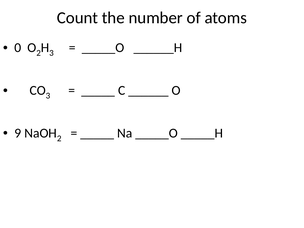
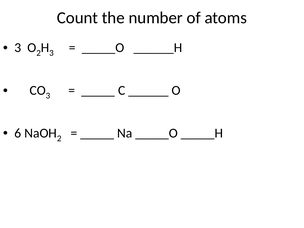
0 at (18, 48): 0 -> 3
9: 9 -> 6
